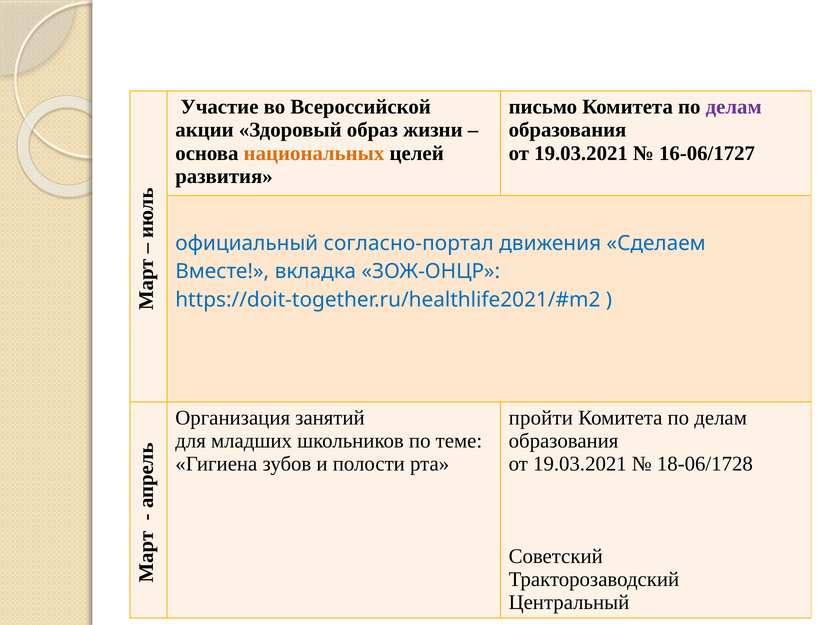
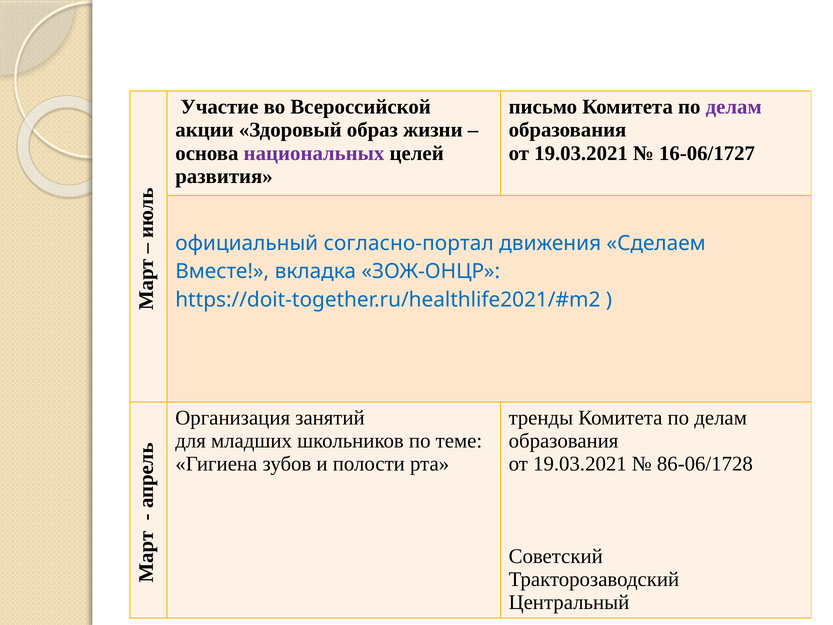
национальных colour: orange -> purple
пройти: пройти -> тренды
18-06/1728: 18-06/1728 -> 86-06/1728
